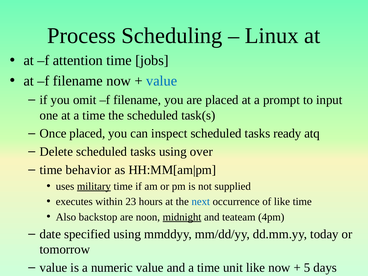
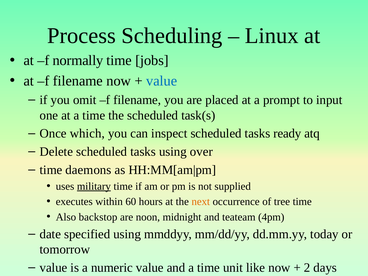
attention: attention -> normally
Once placed: placed -> which
behavior: behavior -> daemons
23: 23 -> 60
next colour: blue -> orange
of like: like -> tree
midnight underline: present -> none
5: 5 -> 2
